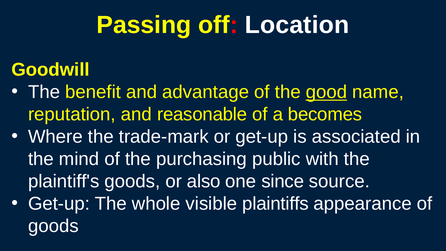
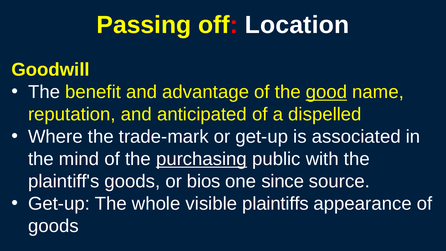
reasonable: reasonable -> anticipated
becomes: becomes -> dispelled
purchasing underline: none -> present
also: also -> bios
